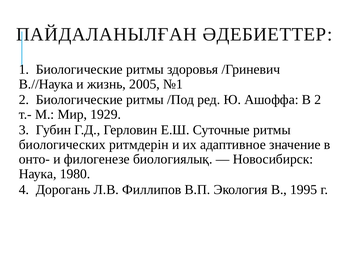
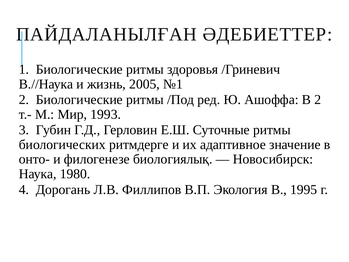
1929: 1929 -> 1993
ритмдерін: ритмдерін -> ритмдерге
